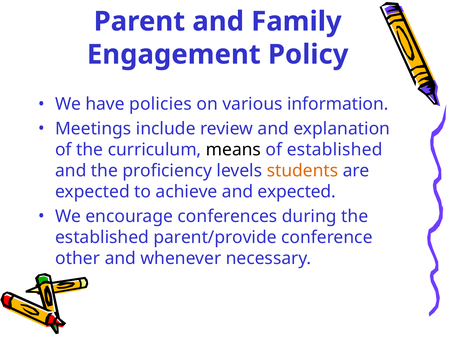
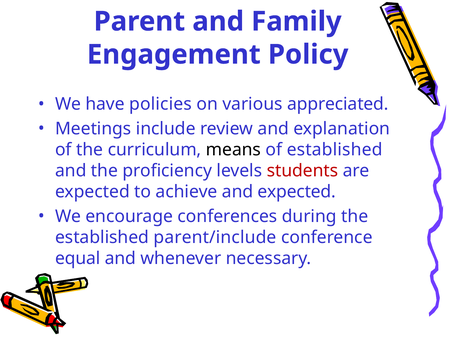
information: information -> appreciated
students colour: orange -> red
parent/provide: parent/provide -> parent/include
other: other -> equal
